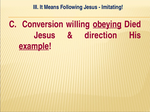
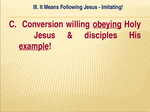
Died: Died -> Holy
direction: direction -> disciples
